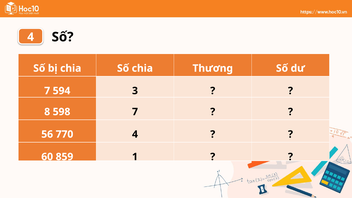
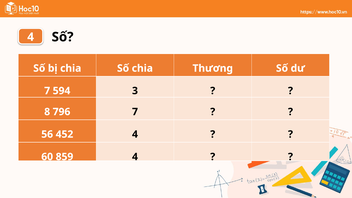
598: 598 -> 796
770: 770 -> 452
859 1: 1 -> 4
